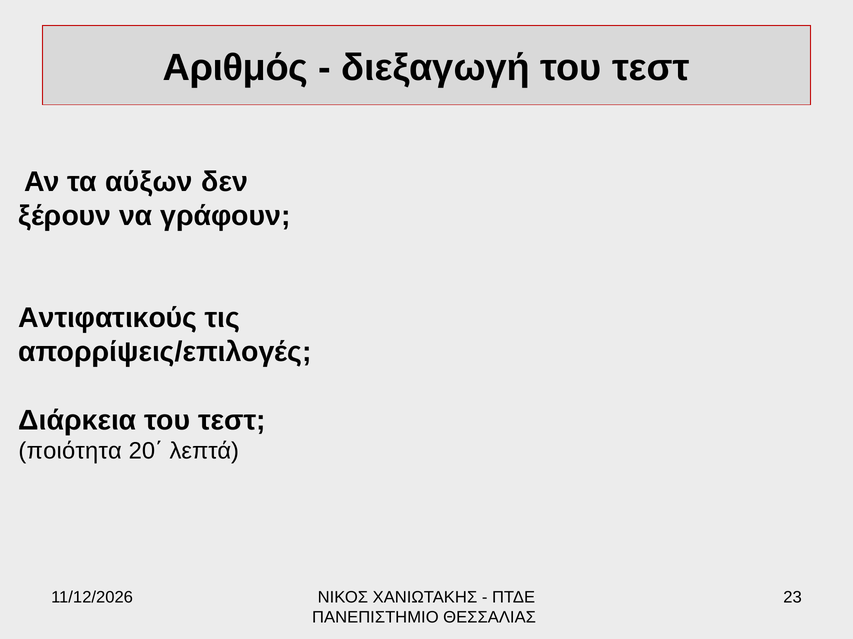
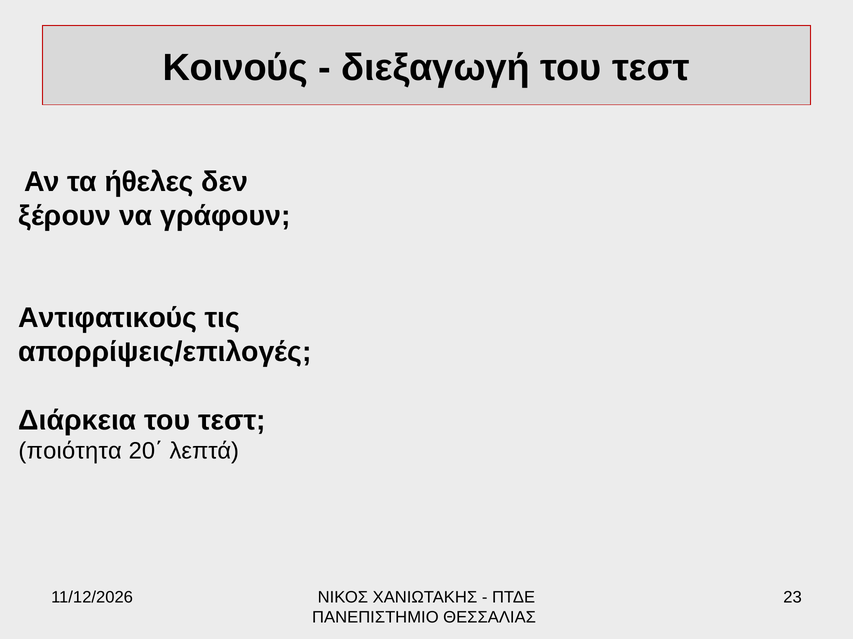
Αριθμός: Αριθμός -> Κοινούς
αύξων: αύξων -> ήθελες
